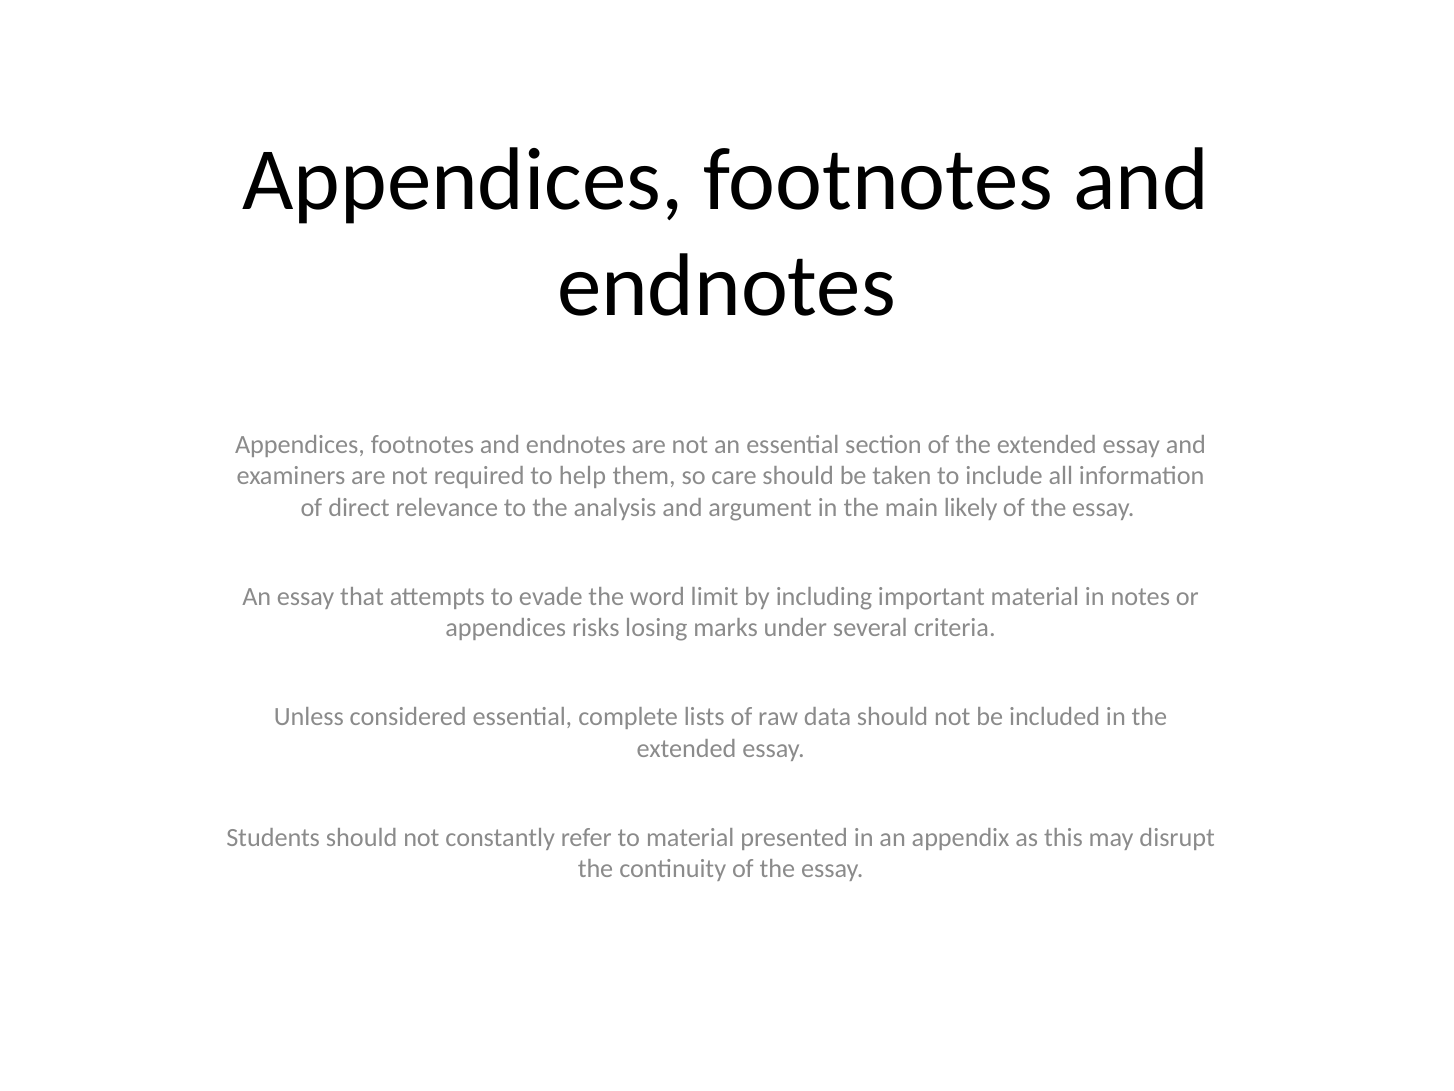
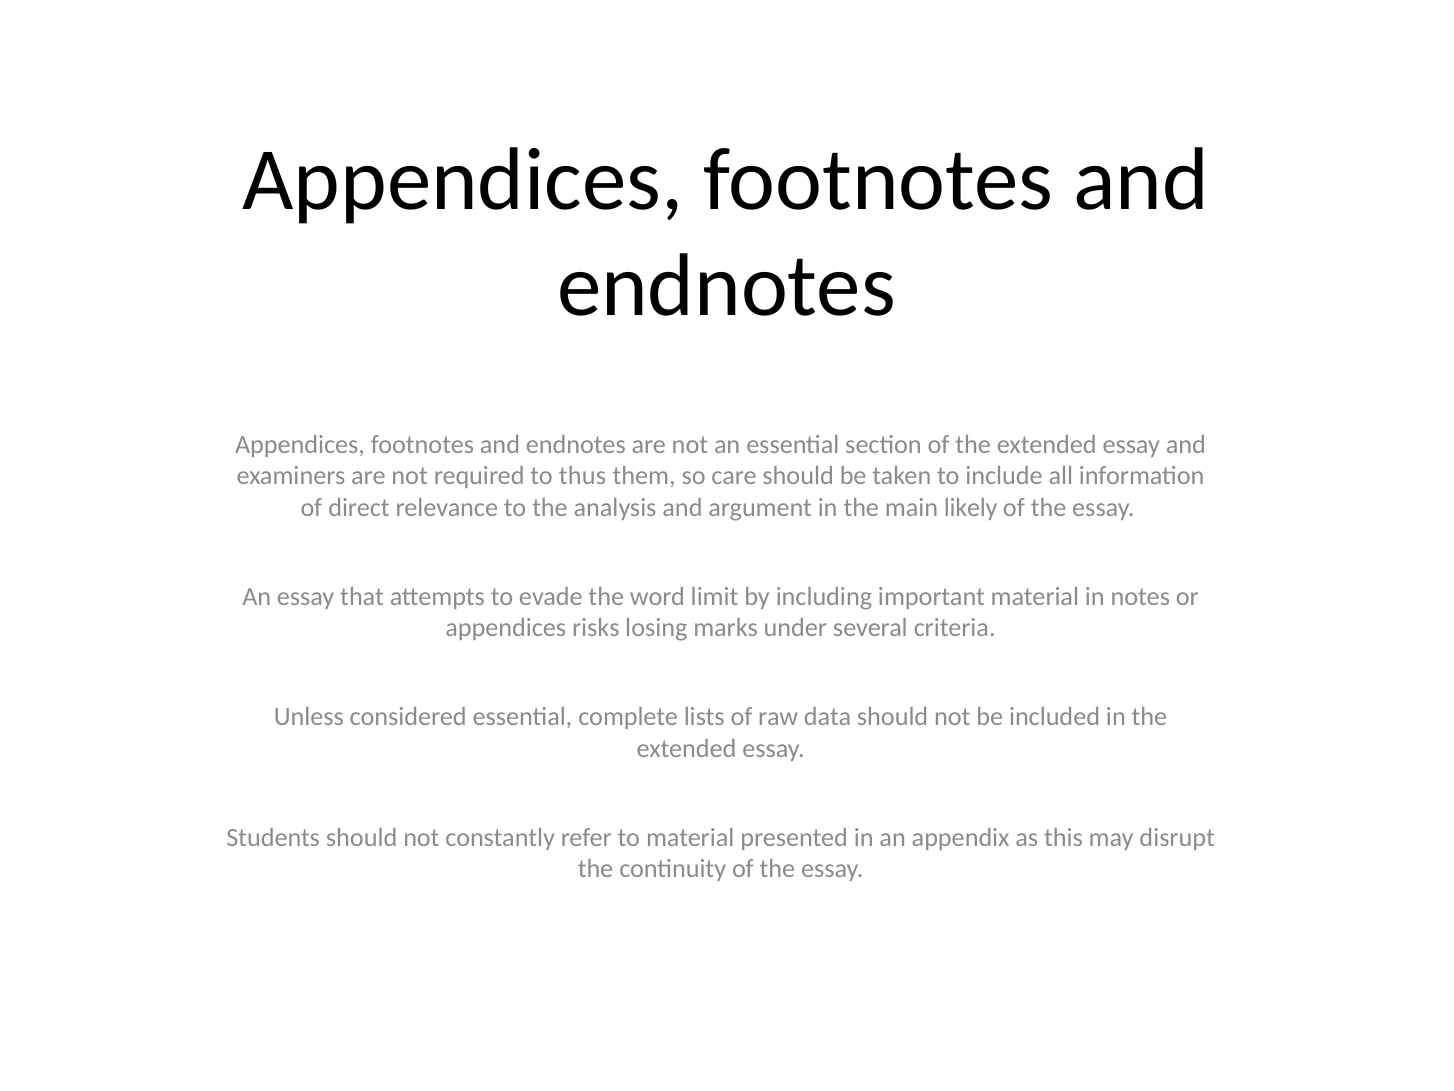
help: help -> thus
